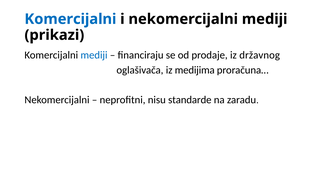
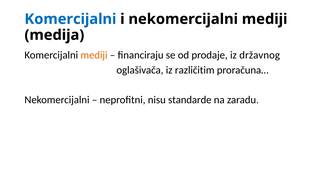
prikazi: prikazi -> medija
mediji at (94, 55) colour: blue -> orange
medijima: medijima -> različitim
